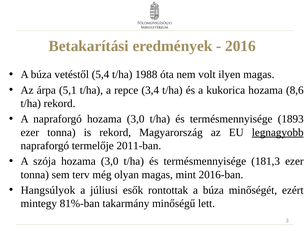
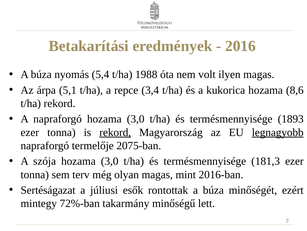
vetéstől: vetéstől -> nyomás
rekord at (115, 132) underline: none -> present
2011-ban: 2011-ban -> 2075-ban
Hangsúlyok: Hangsúlyok -> Sertéságazat
81%-ban: 81%-ban -> 72%-ban
